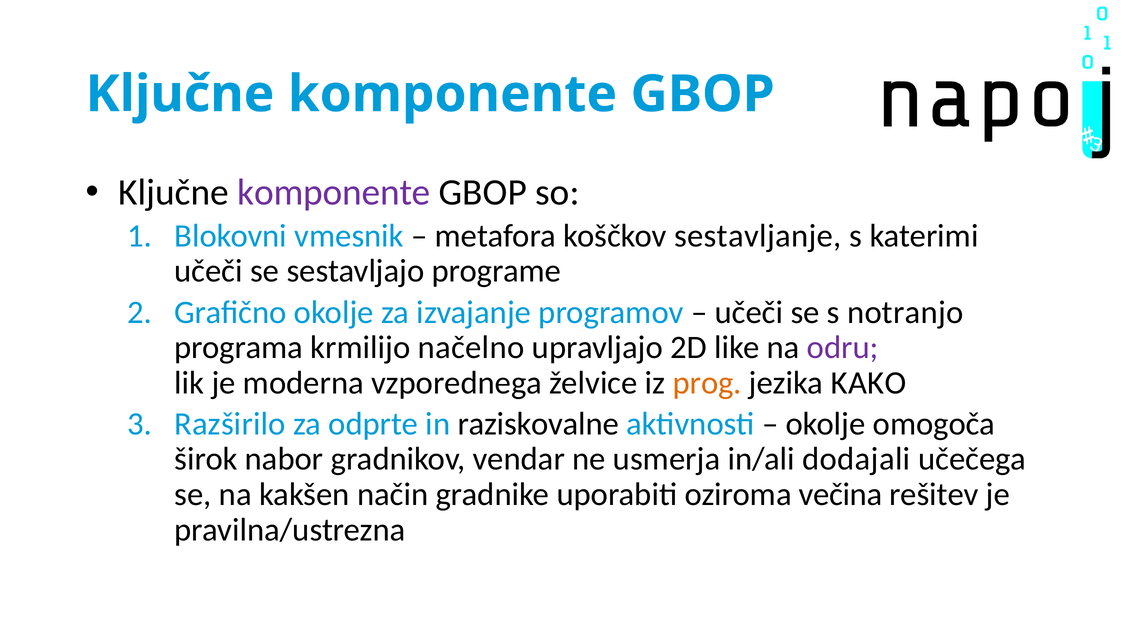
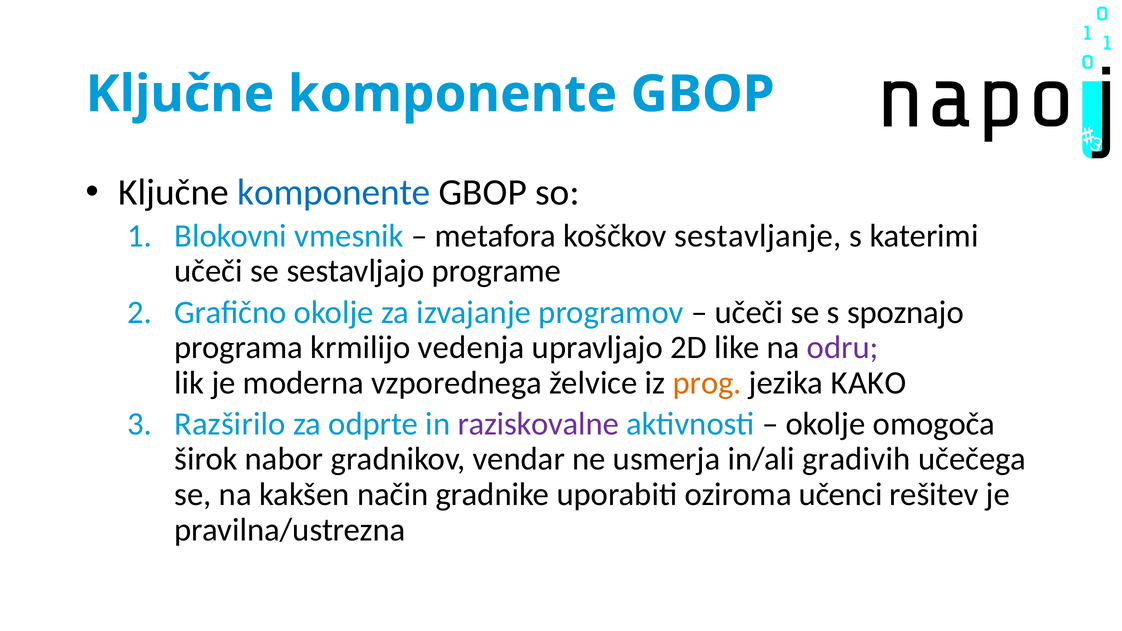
komponente at (334, 192) colour: purple -> blue
notranjo: notranjo -> spoznajo
načelno: načelno -> vedenja
raziskovalne colour: black -> purple
dodajali: dodajali -> gradivih
večina: večina -> učenci
